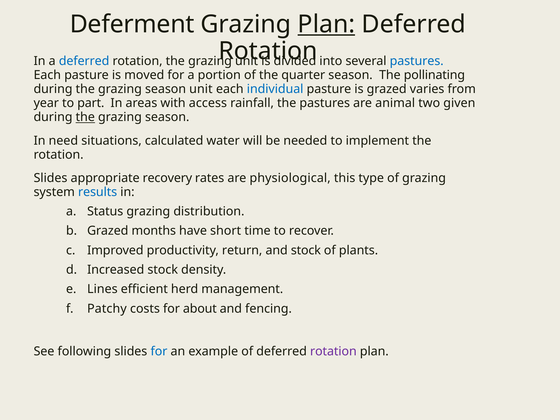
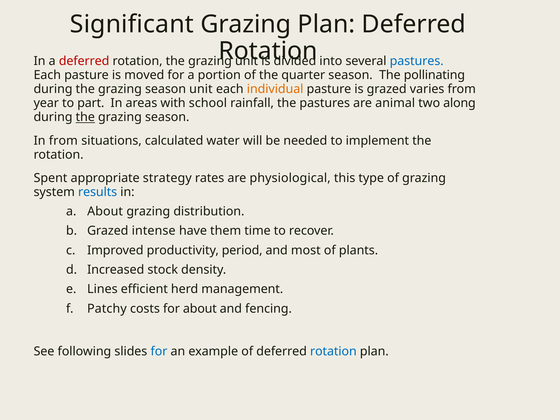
Deferment: Deferment -> Significant
Plan at (326, 24) underline: present -> none
deferred at (84, 61) colour: blue -> red
individual colour: blue -> orange
access: access -> school
given: given -> along
In need: need -> from
Slides at (51, 178): Slides -> Spent
recovery: recovery -> strategy
a Status: Status -> About
months: months -> intense
short: short -> them
return: return -> period
and stock: stock -> most
rotation at (333, 351) colour: purple -> blue
